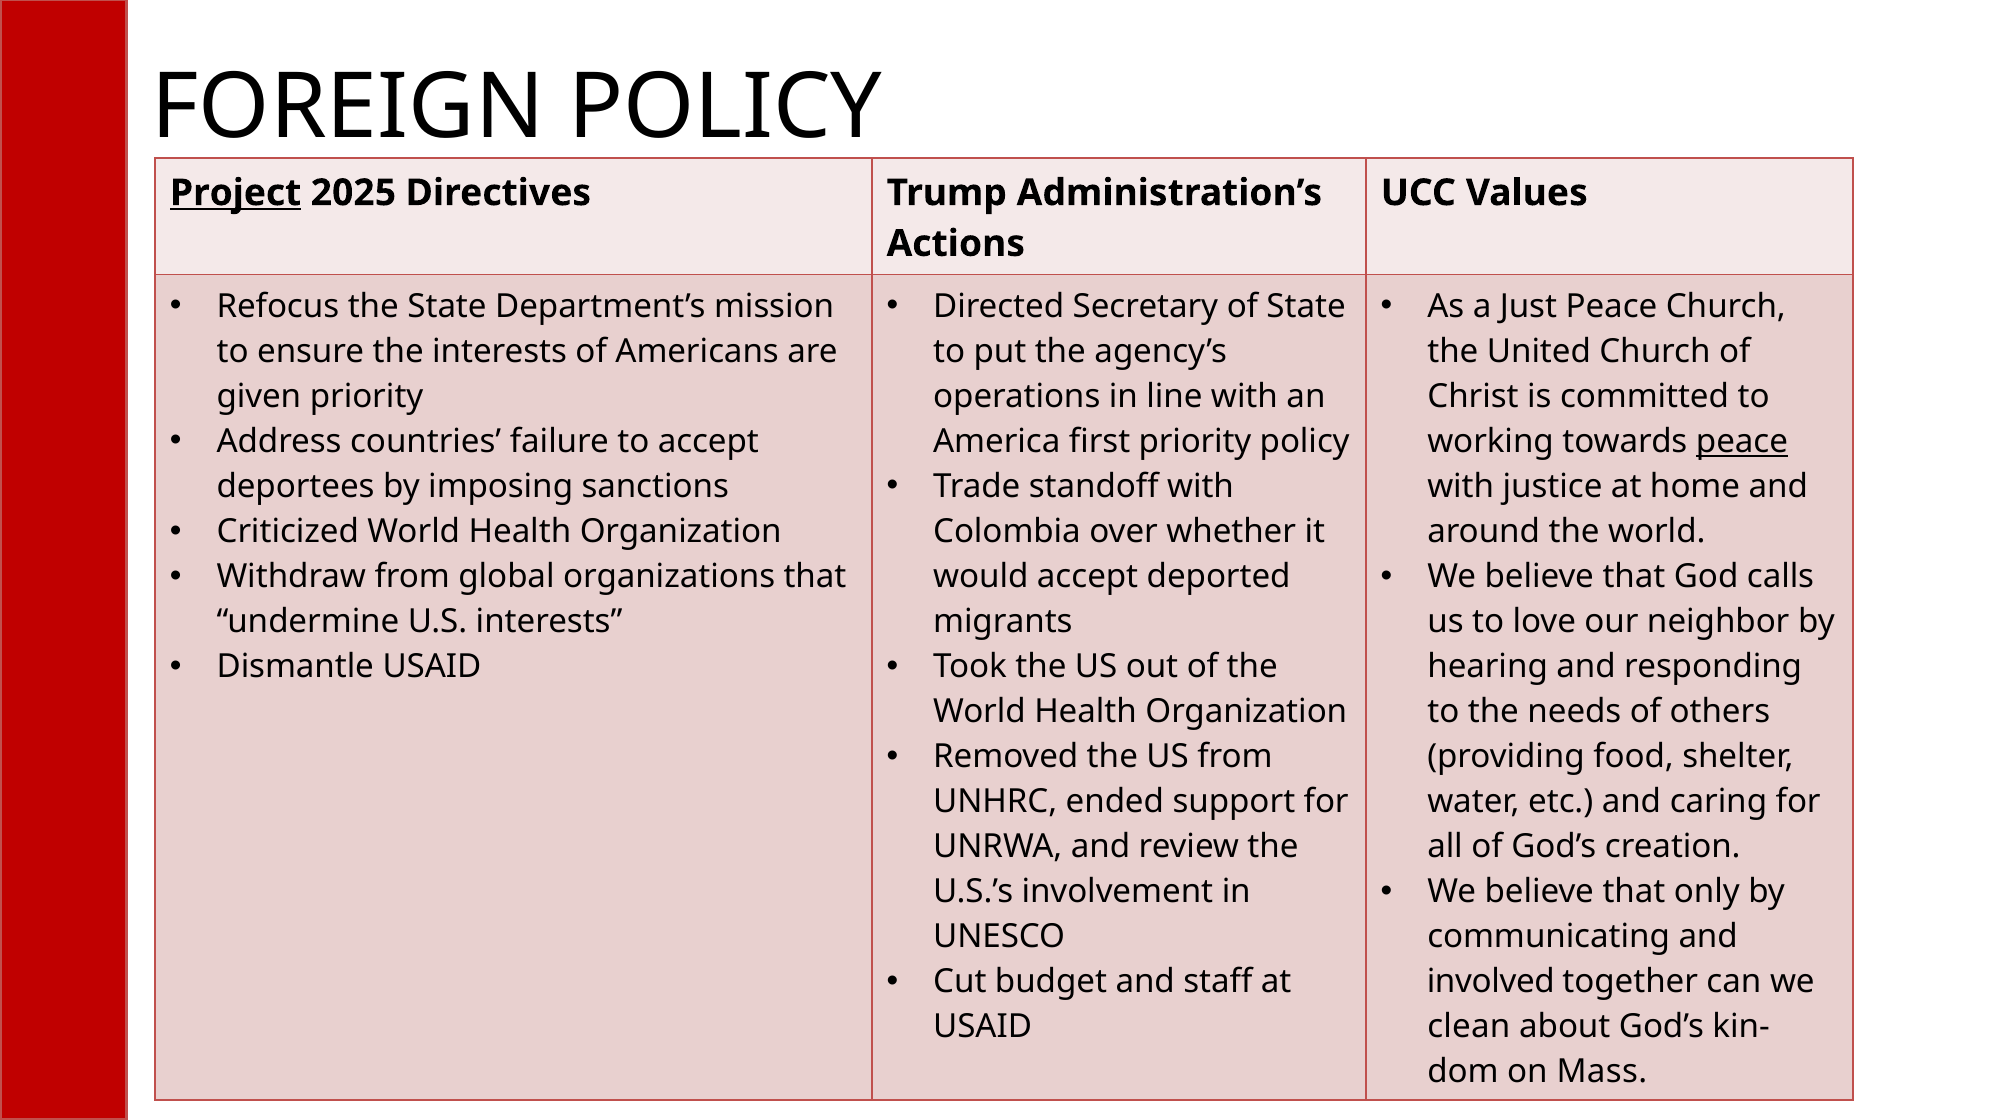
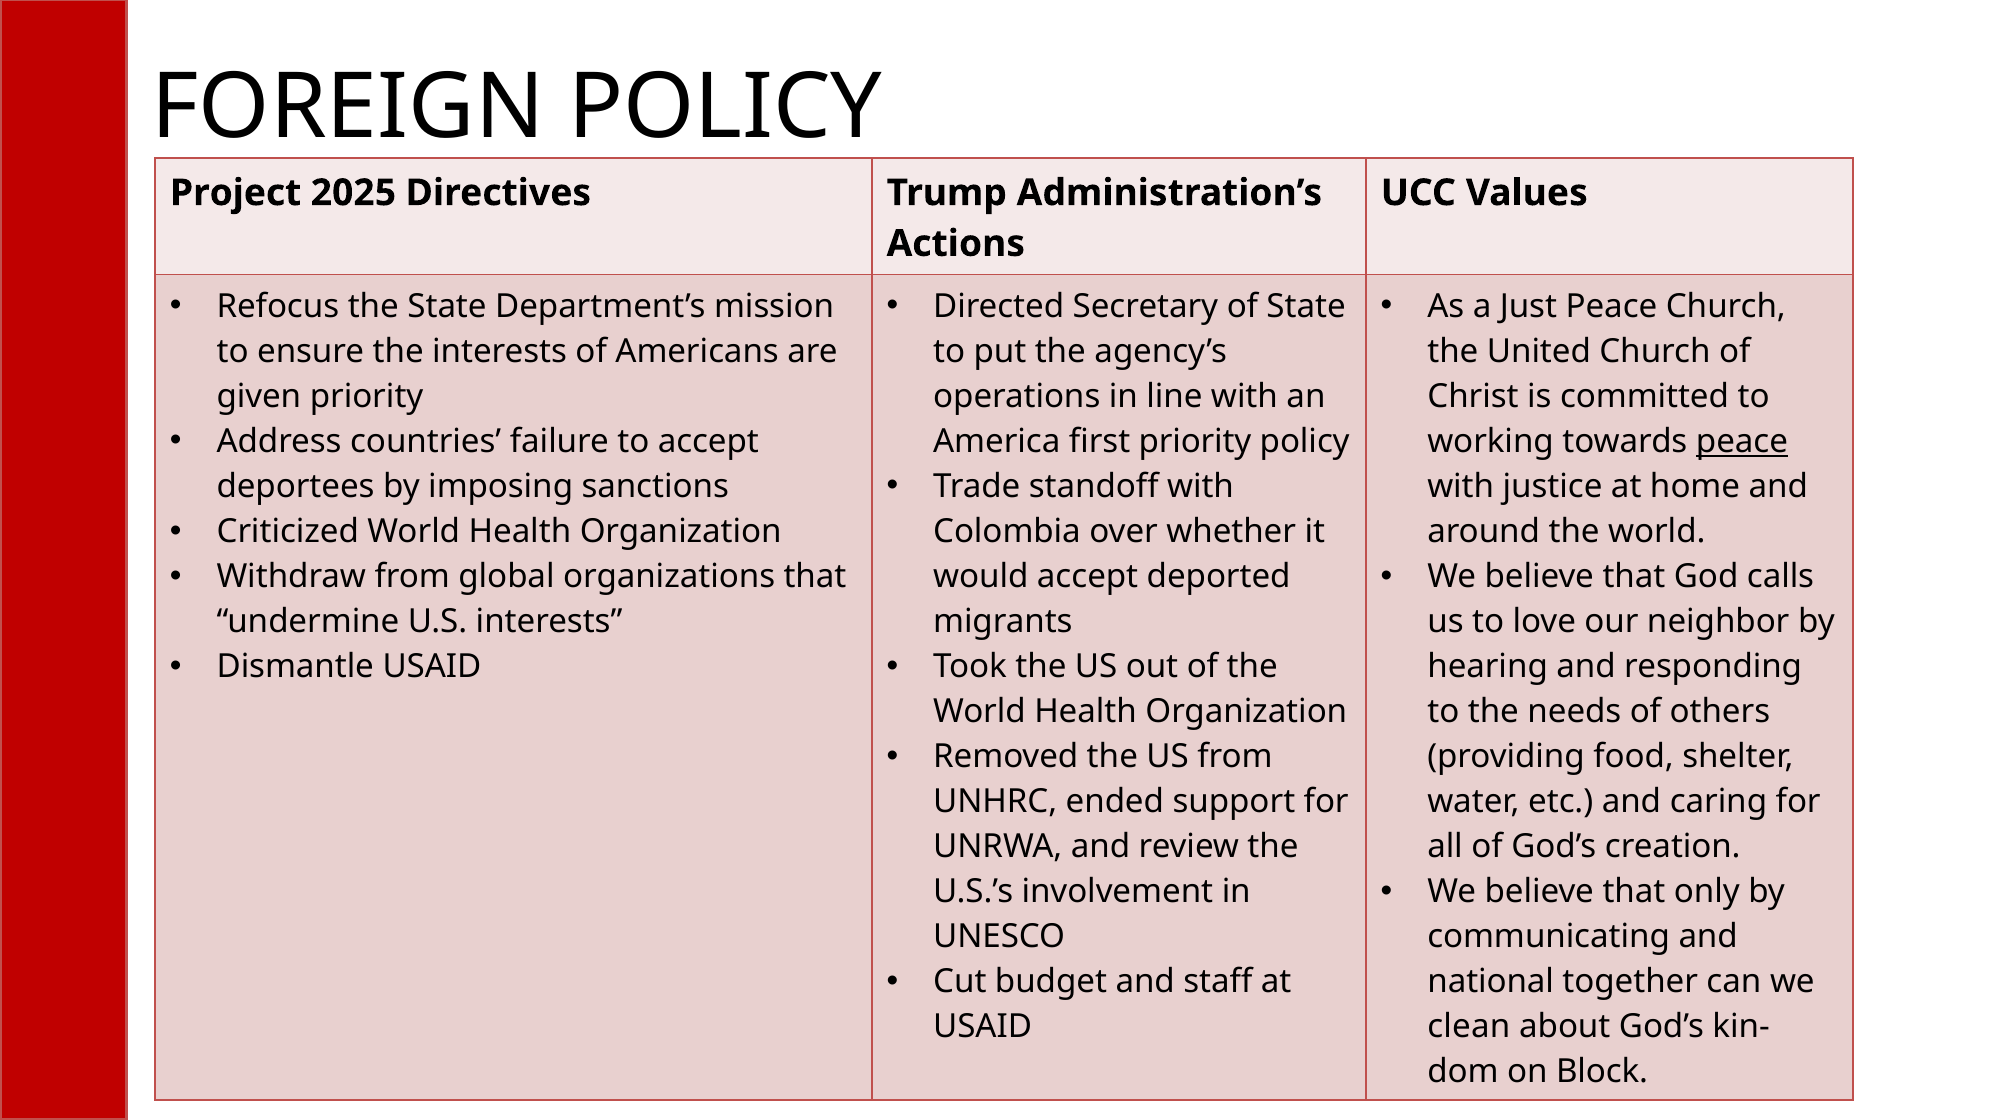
Project underline: present -> none
involved: involved -> national
Mass: Mass -> Block
